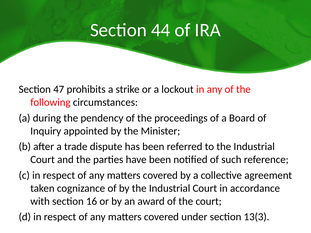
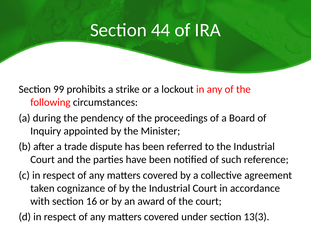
47: 47 -> 99
